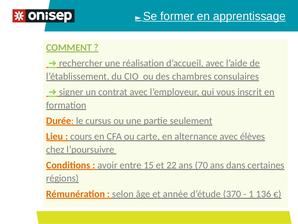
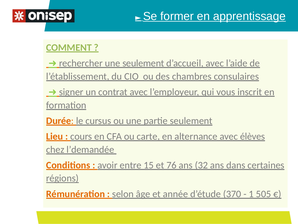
une réalisation: réalisation -> seulement
l’poursuivre: l’poursuivre -> l’demandée
22: 22 -> 76
70: 70 -> 32
136: 136 -> 505
